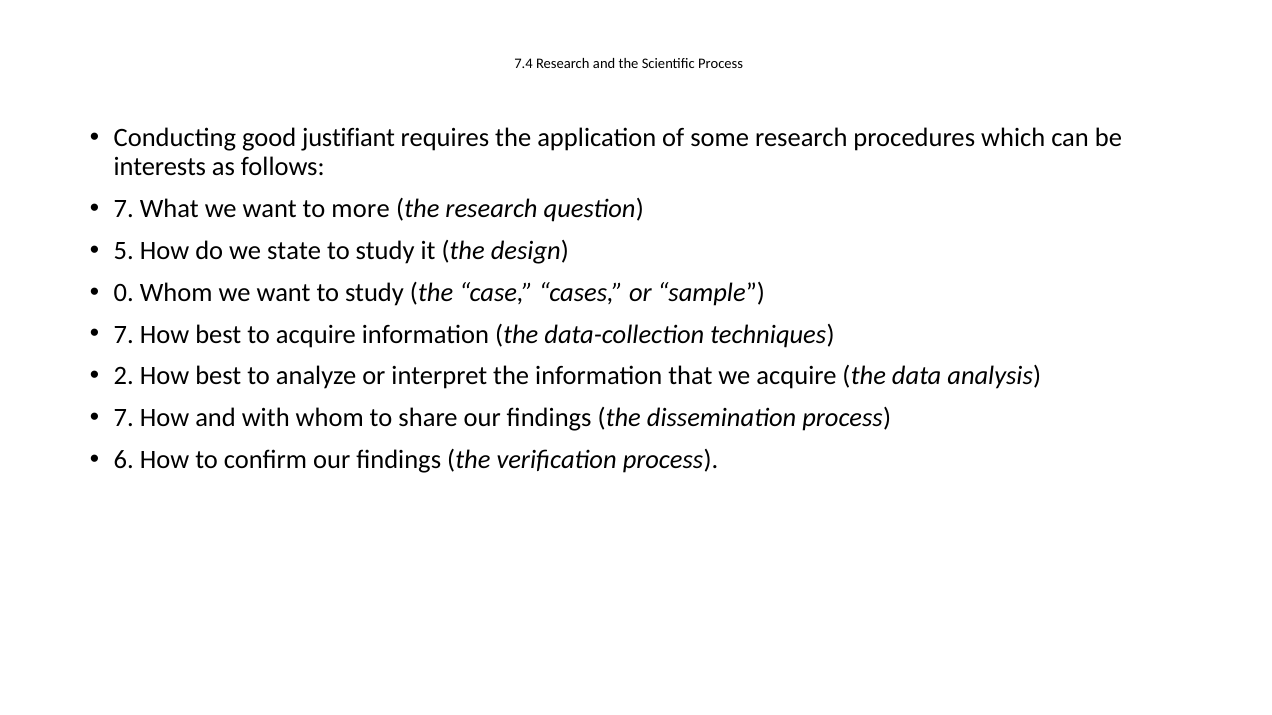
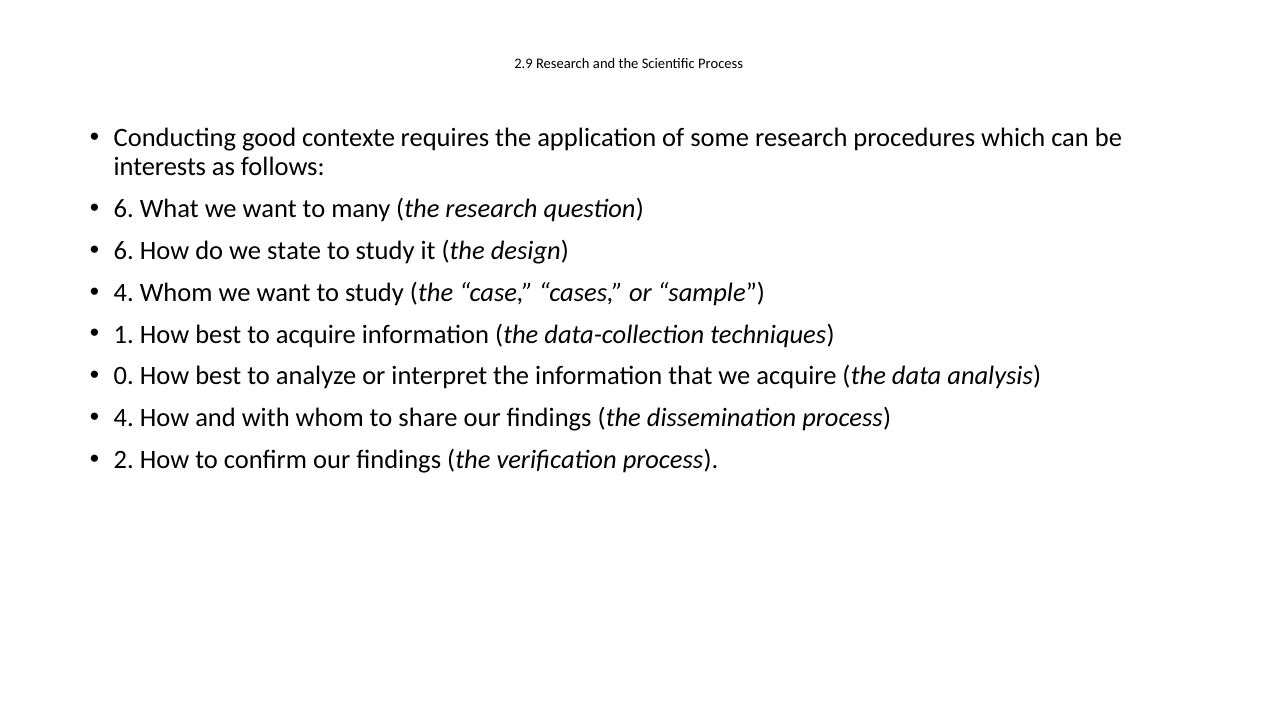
7.4: 7.4 -> 2.9
justifiant: justifiant -> contexte
7 at (124, 209): 7 -> 6
more: more -> many
5 at (124, 251): 5 -> 6
0 at (124, 293): 0 -> 4
7 at (124, 335): 7 -> 1
2: 2 -> 0
7 at (124, 418): 7 -> 4
6: 6 -> 2
